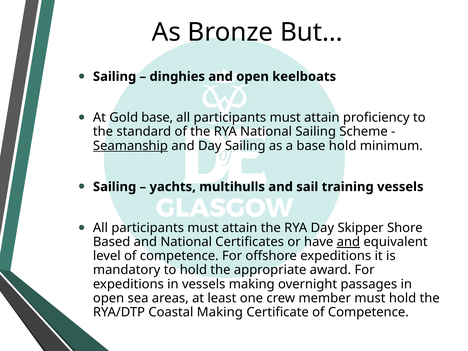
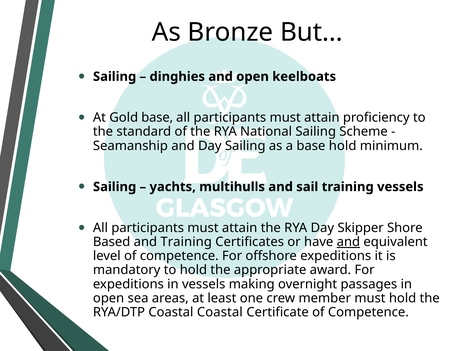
Seamanship underline: present -> none
and National: National -> Training
Coastal Making: Making -> Coastal
